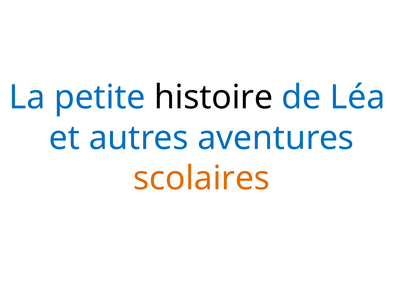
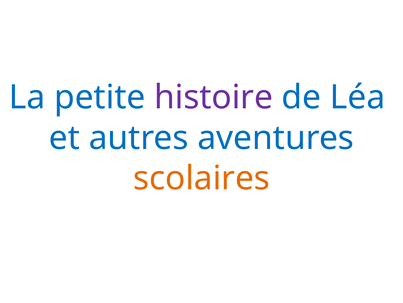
histoire colour: black -> purple
